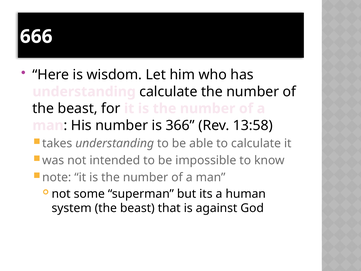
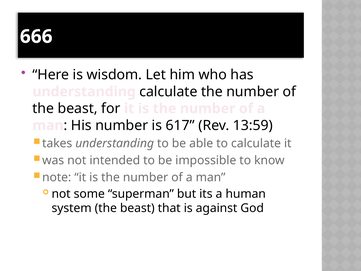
366: 366 -> 617
13:58: 13:58 -> 13:59
